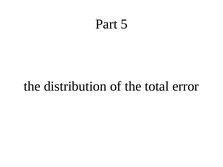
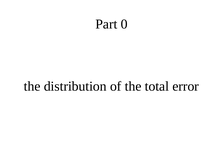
5: 5 -> 0
